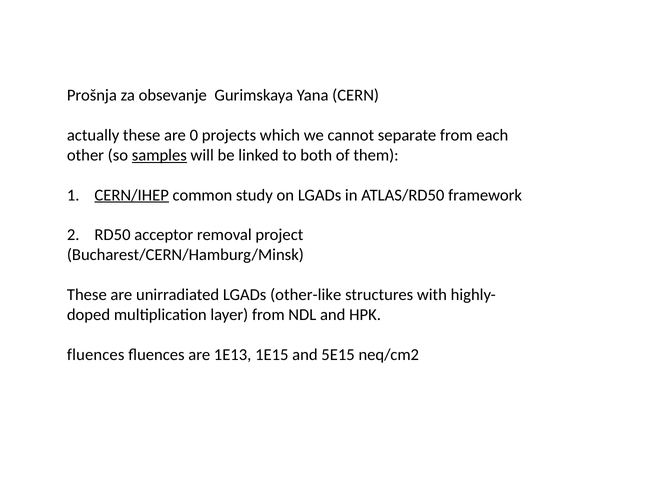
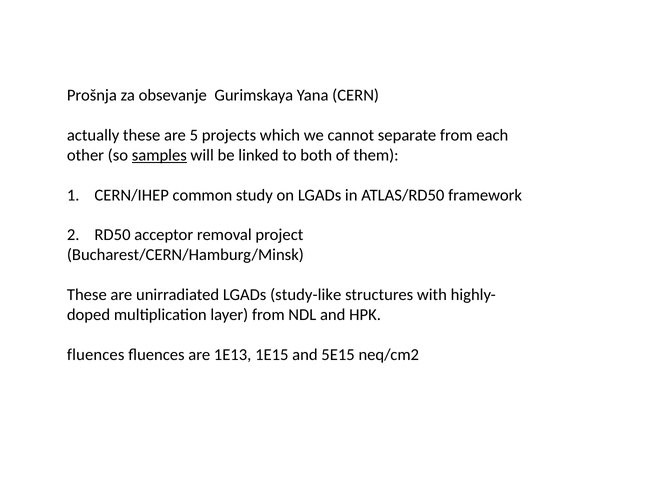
0: 0 -> 5
CERN/IHEP underline: present -> none
other-like: other-like -> study-like
